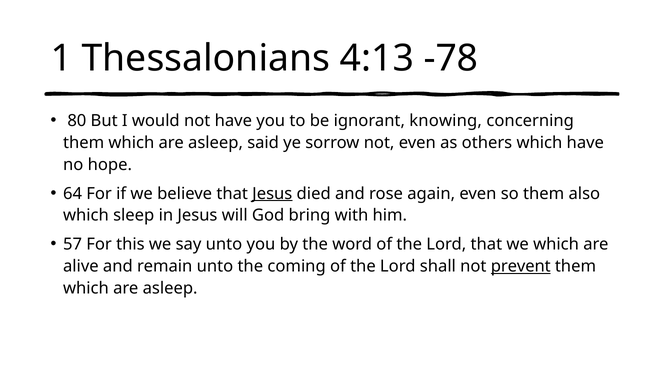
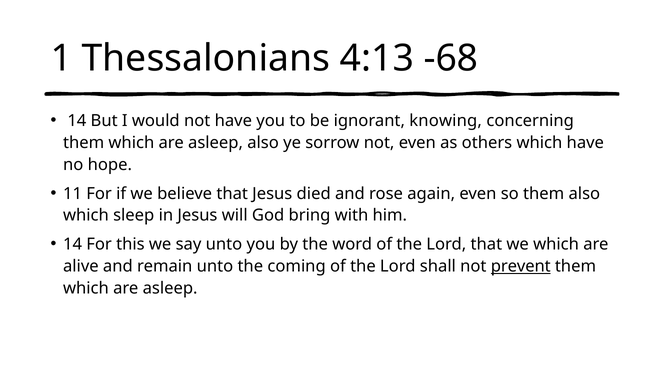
-78: -78 -> -68
80 at (77, 121): 80 -> 14
asleep said: said -> also
64: 64 -> 11
Jesus at (272, 193) underline: present -> none
57 at (73, 244): 57 -> 14
